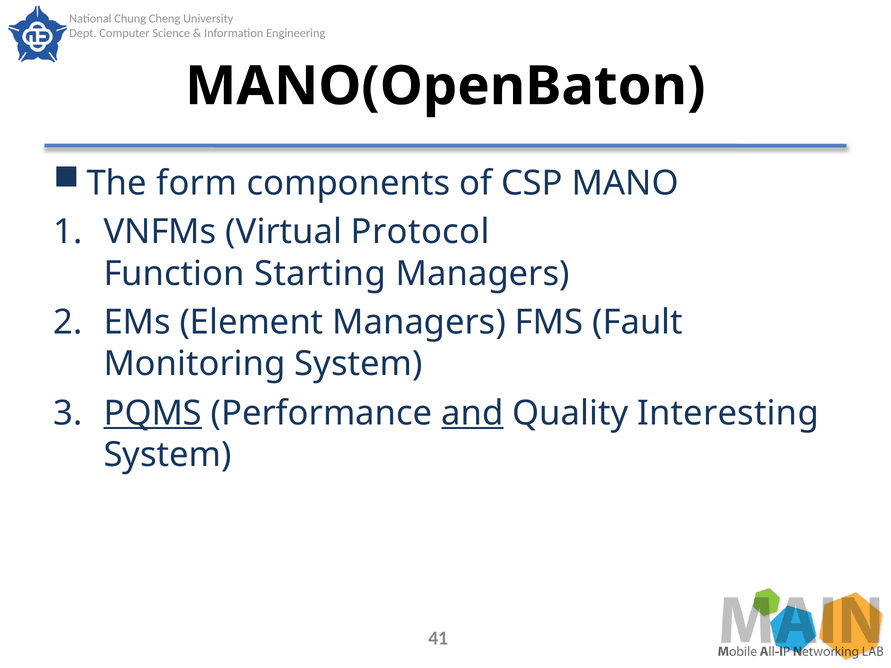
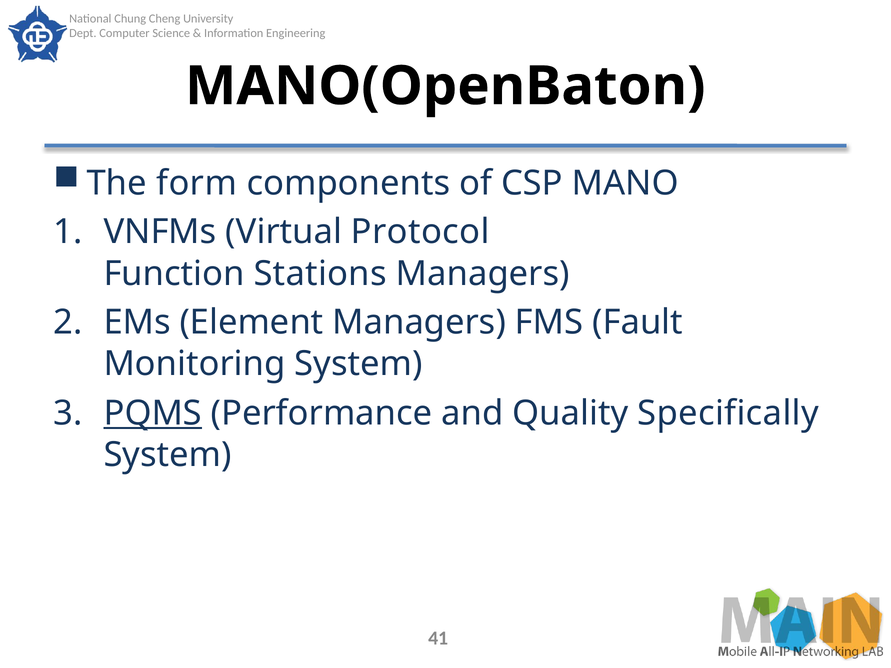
Starting: Starting -> Stations
and underline: present -> none
Interesting: Interesting -> Specifically
